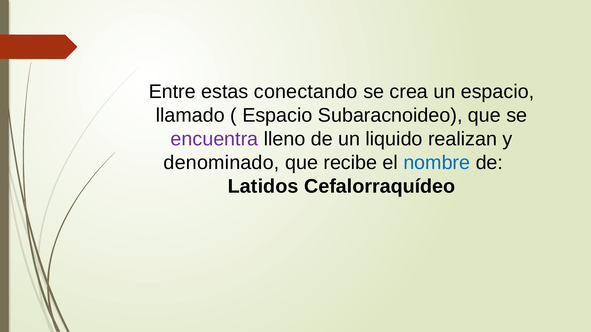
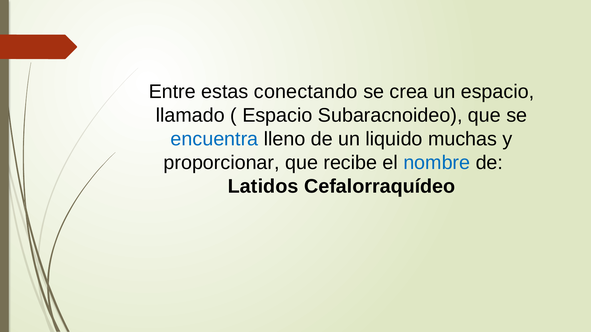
encuentra colour: purple -> blue
realizan: realizan -> muchas
denominado: denominado -> proporcionar
